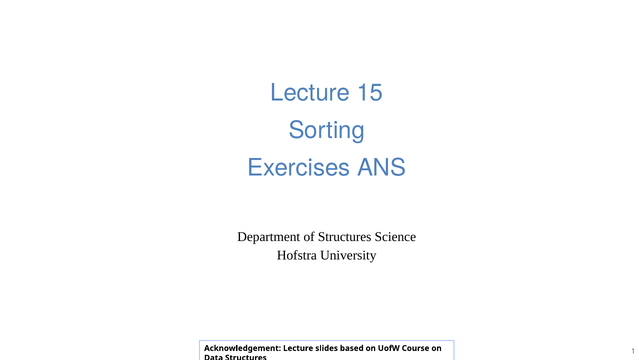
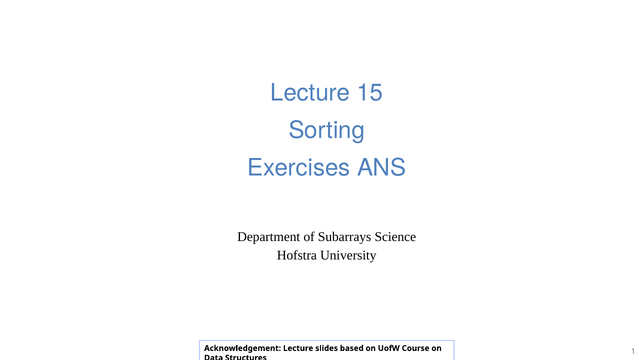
of Structures: Structures -> Subarrays
